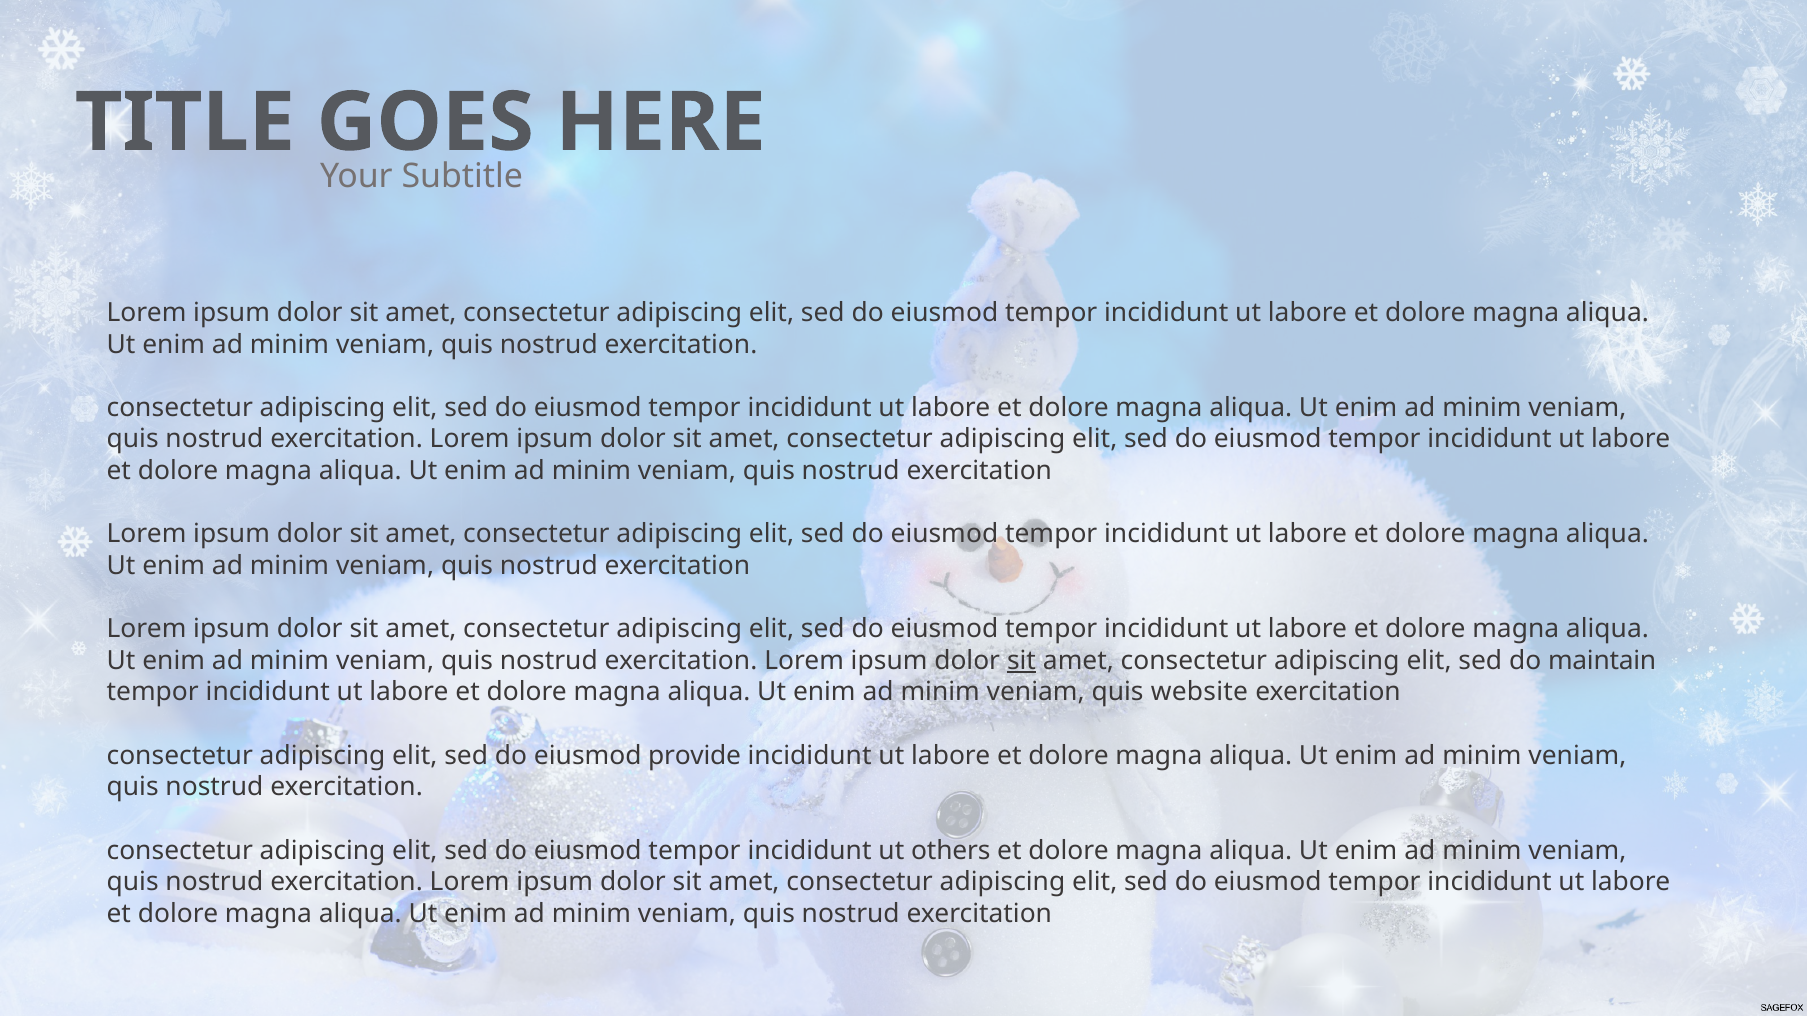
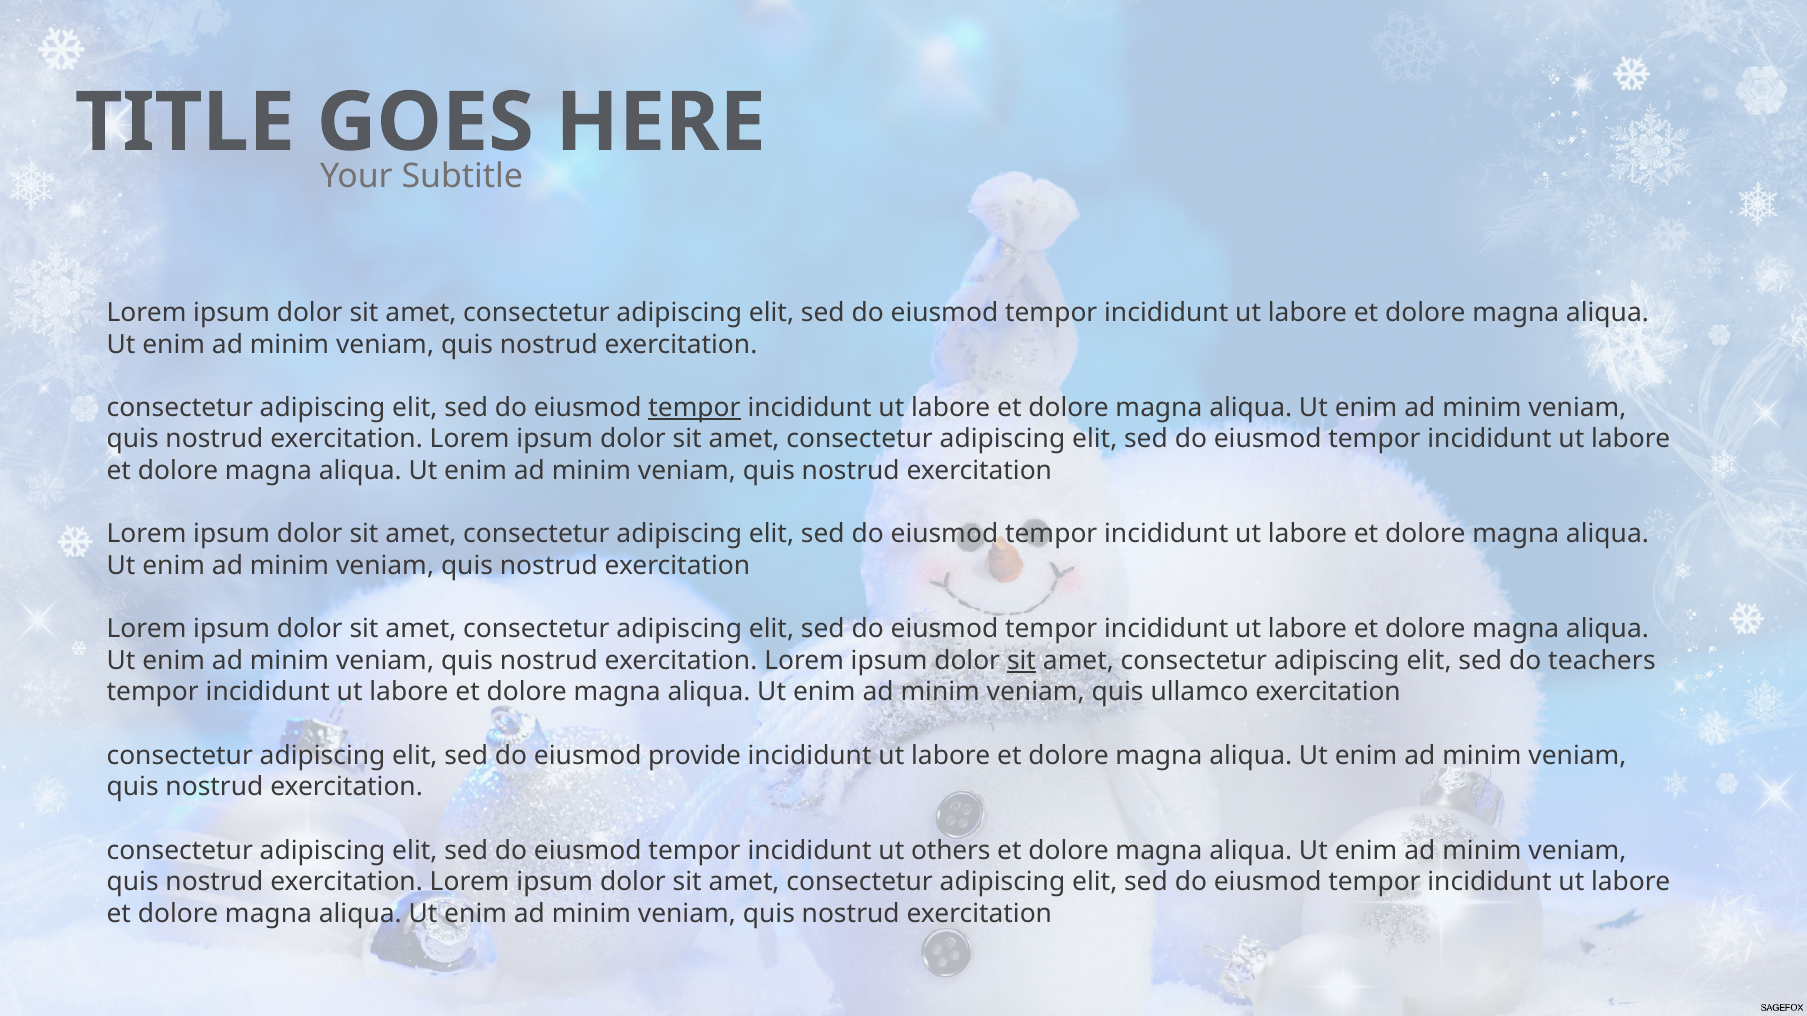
tempor at (694, 408) underline: none -> present
maintain: maintain -> teachers
website: website -> ullamco
